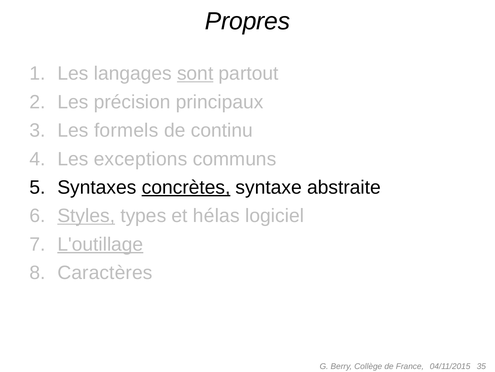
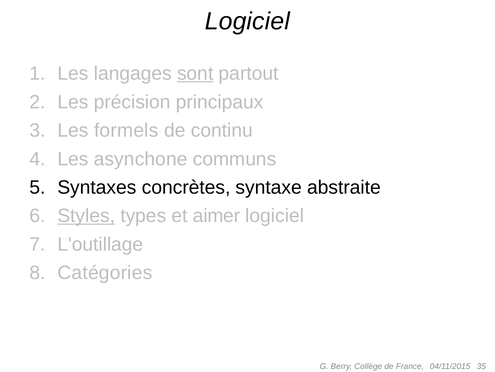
Propres at (248, 21): Propres -> Logiciel
exceptions: exceptions -> asynchone
concrètes underline: present -> none
hélas: hélas -> aimer
L'outillage underline: present -> none
Caractères: Caractères -> Catégories
